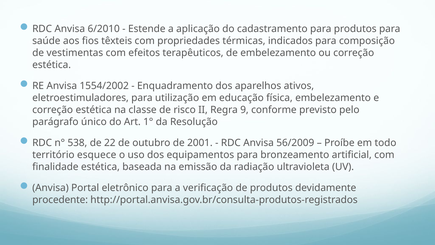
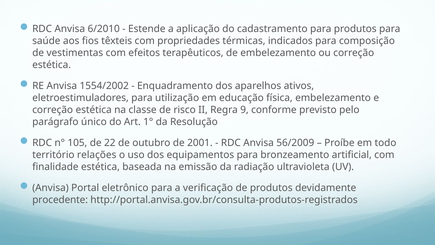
538: 538 -> 105
esquece: esquece -> relações
